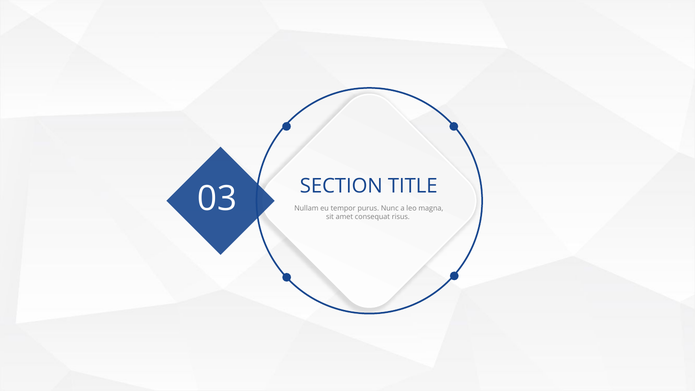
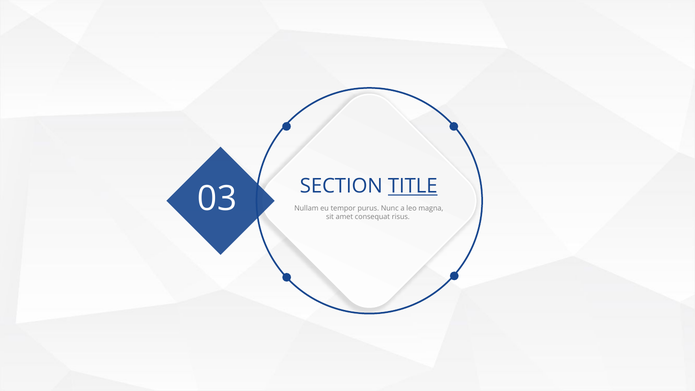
TITLE underline: none -> present
